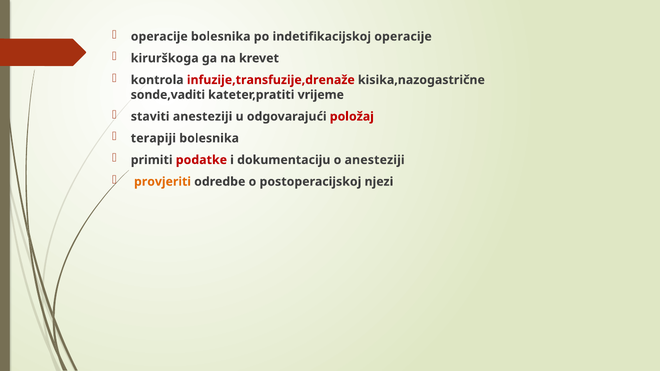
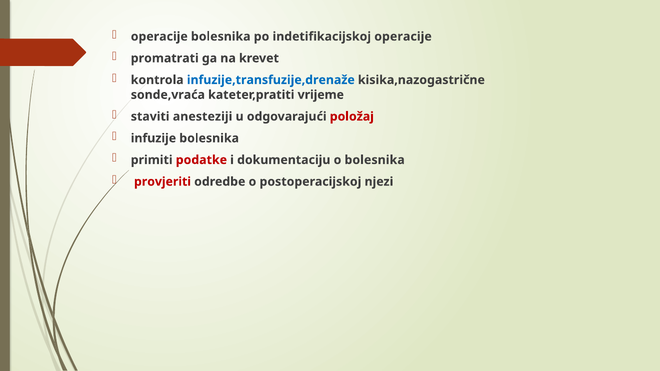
kirurškoga: kirurškoga -> promatrati
infuzije,transfuzije,drenaže colour: red -> blue
sonde,vaditi: sonde,vaditi -> sonde,vraća
terapiji: terapiji -> infuzije
o anesteziji: anesteziji -> bolesnika
provjeriti colour: orange -> red
